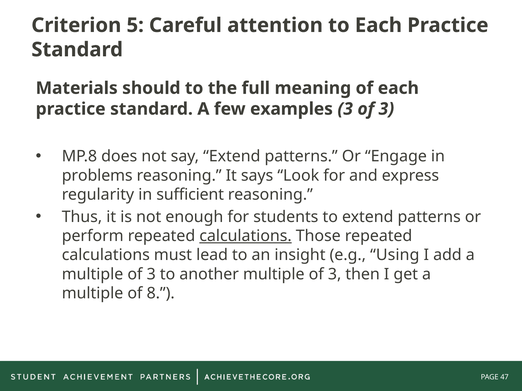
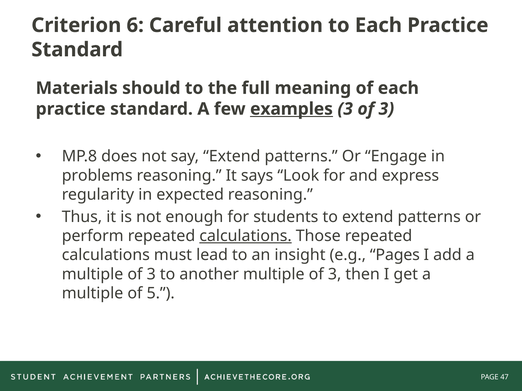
5: 5 -> 6
examples underline: none -> present
sufficient: sufficient -> expected
Using: Using -> Pages
8: 8 -> 5
